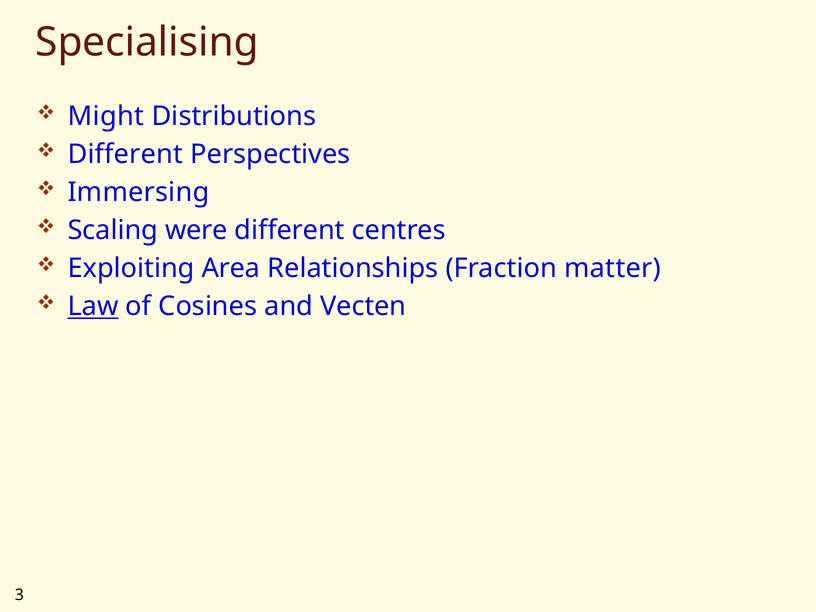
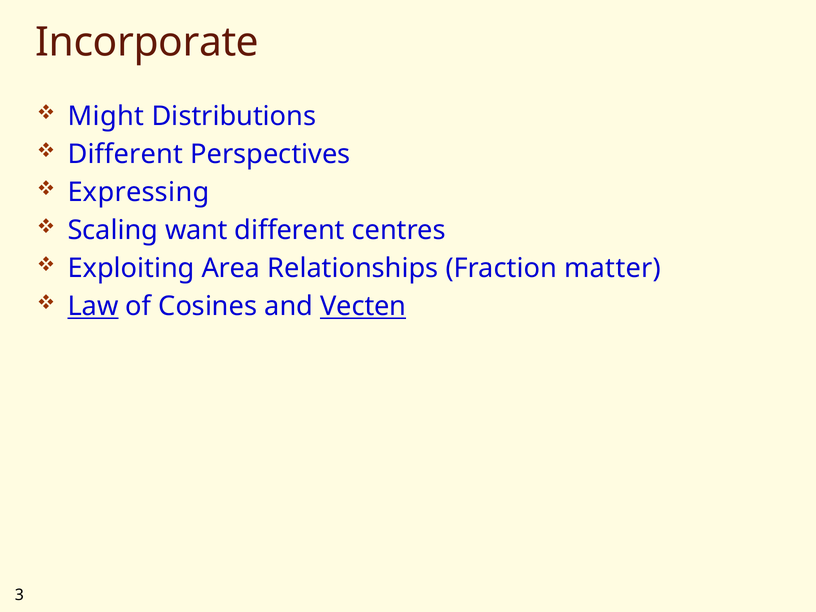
Specialising: Specialising -> Incorporate
Immersing: Immersing -> Expressing
were: were -> want
Vecten underline: none -> present
